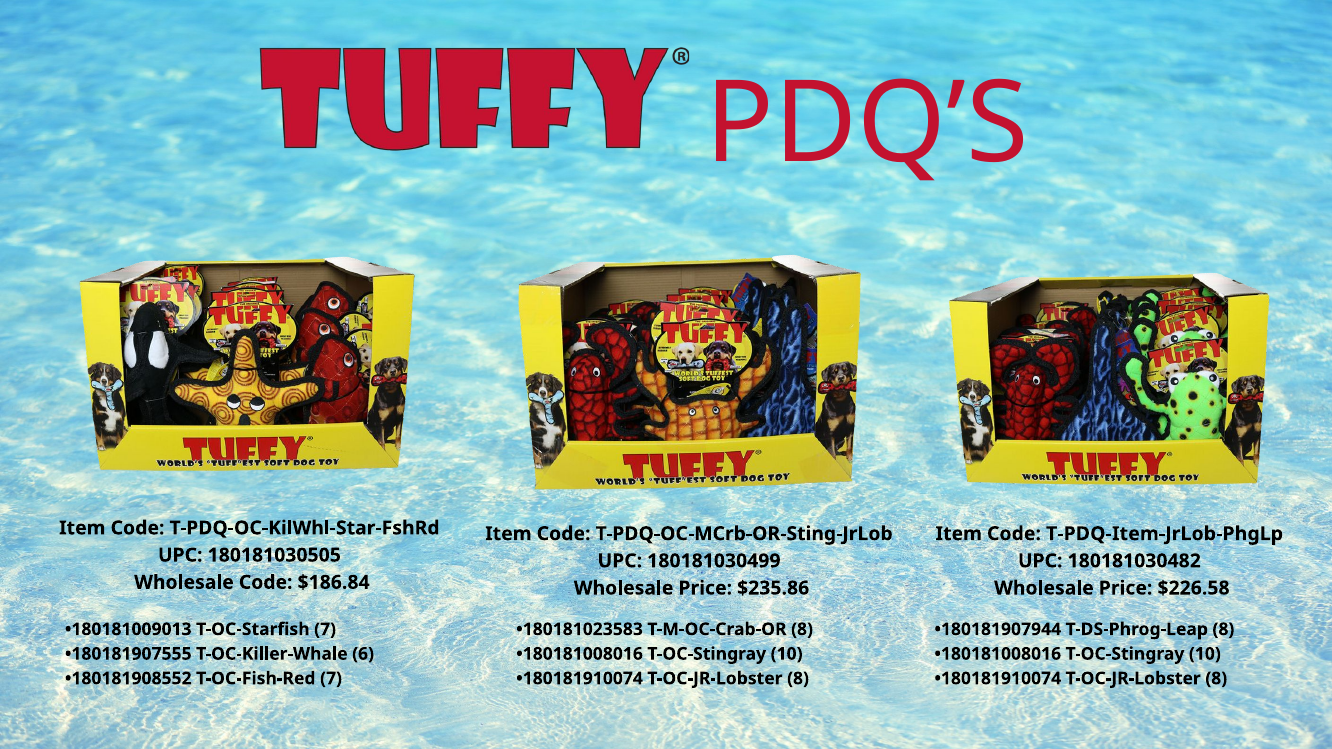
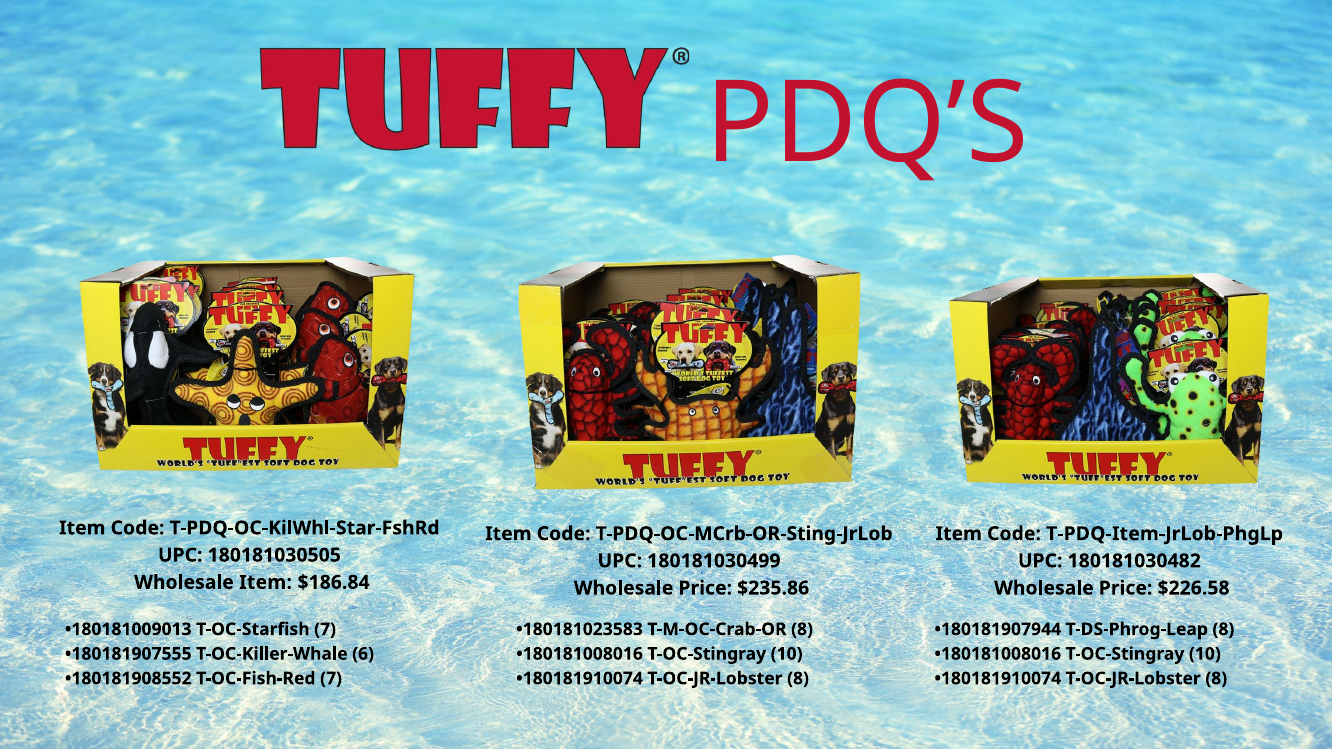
Wholesale Code: Code -> Item
